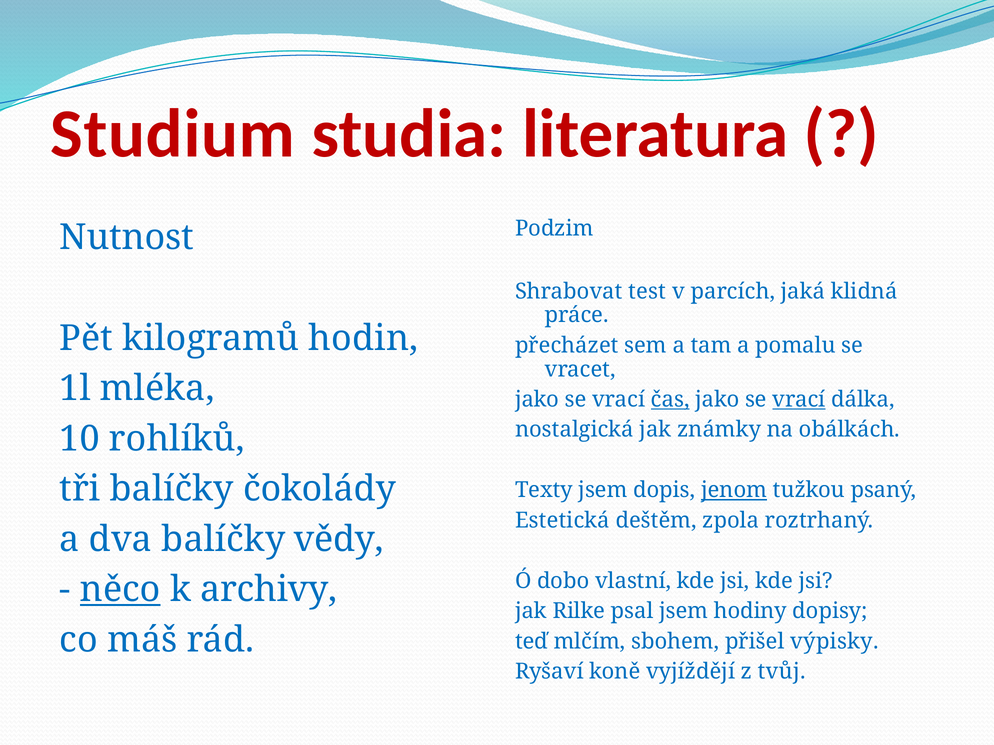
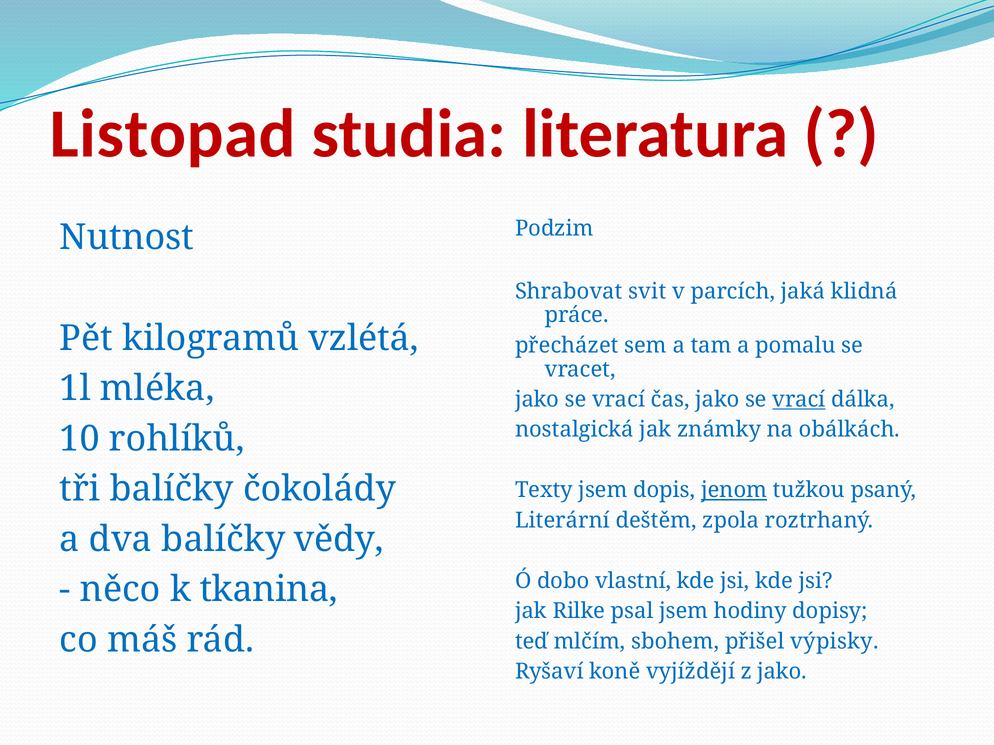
Studium: Studium -> Listopad
test: test -> svit
hodin: hodin -> vzlétá
čas underline: present -> none
Estetická: Estetická -> Literární
něco underline: present -> none
archivy: archivy -> tkanina
z tvůj: tvůj -> jako
